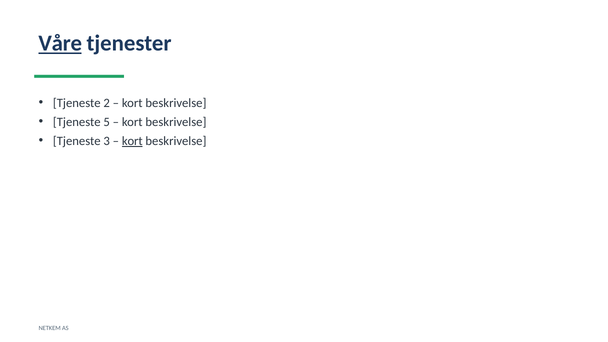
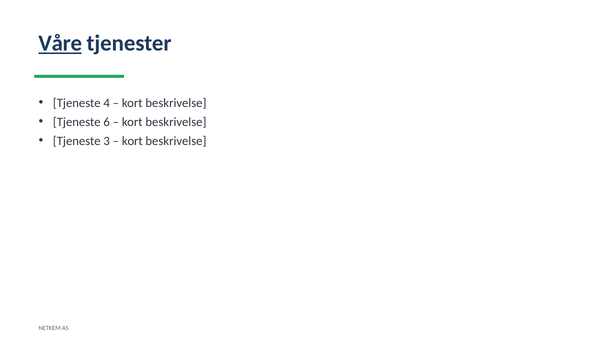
2: 2 -> 4
5: 5 -> 6
kort at (132, 141) underline: present -> none
